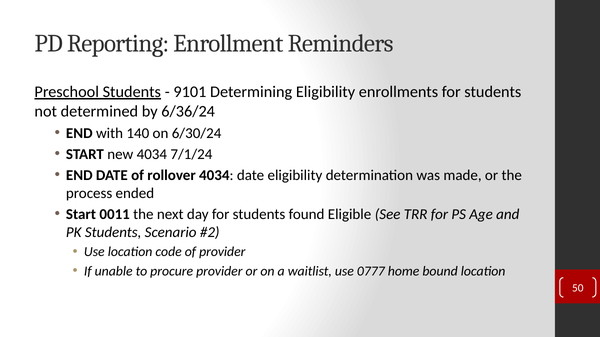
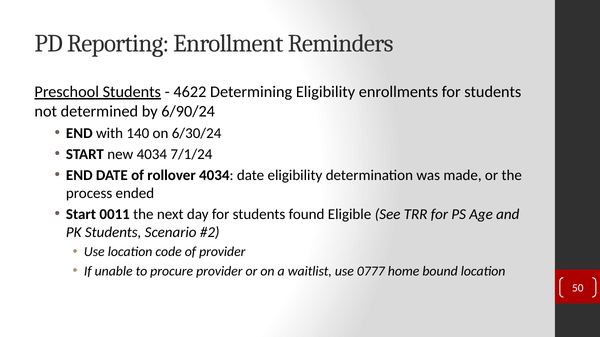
9101: 9101 -> 4622
6/36/24: 6/36/24 -> 6/90/24
